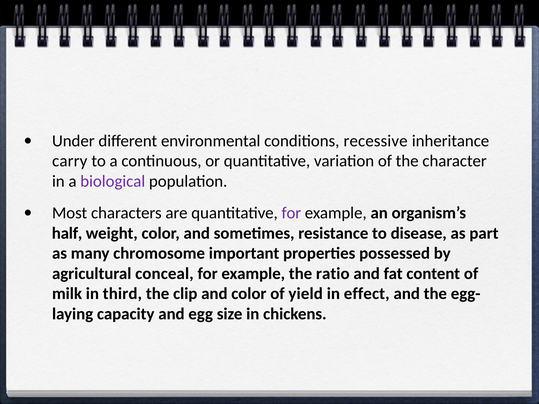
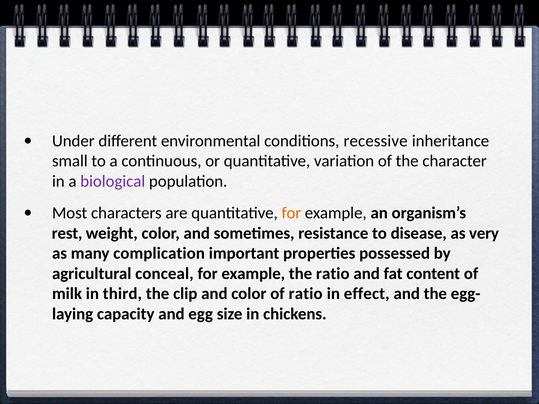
carry: carry -> small
for at (291, 213) colour: purple -> orange
half: half -> rest
part: part -> very
chromosome: chromosome -> complication
of yield: yield -> ratio
